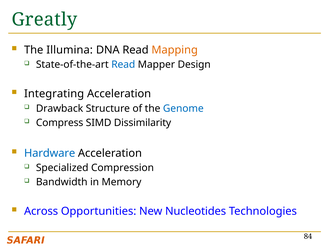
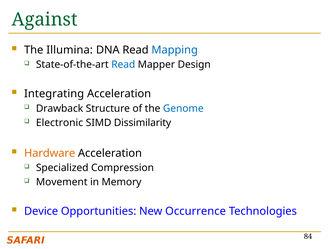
Greatly: Greatly -> Against
Mapping colour: orange -> blue
Compress: Compress -> Electronic
Hardware colour: blue -> orange
Bandwidth: Bandwidth -> Movement
Across: Across -> Device
Nucleotides: Nucleotides -> Occurrence
